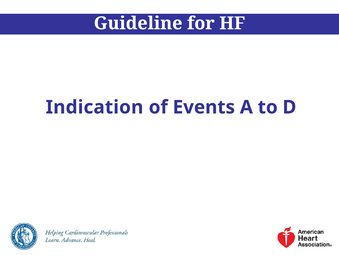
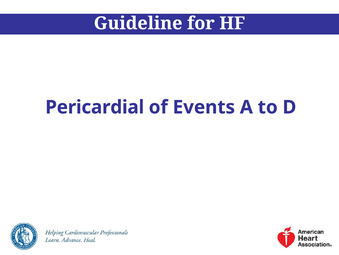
Indication: Indication -> Pericardial
